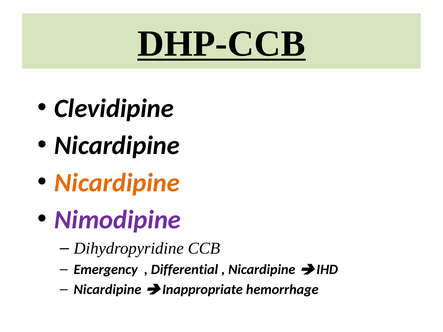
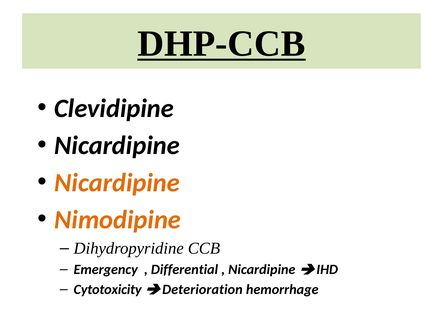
Nimodipine colour: purple -> orange
Nicardipine at (108, 290): Nicardipine -> Cytotoxicity
Inappropriate: Inappropriate -> Deterioration
